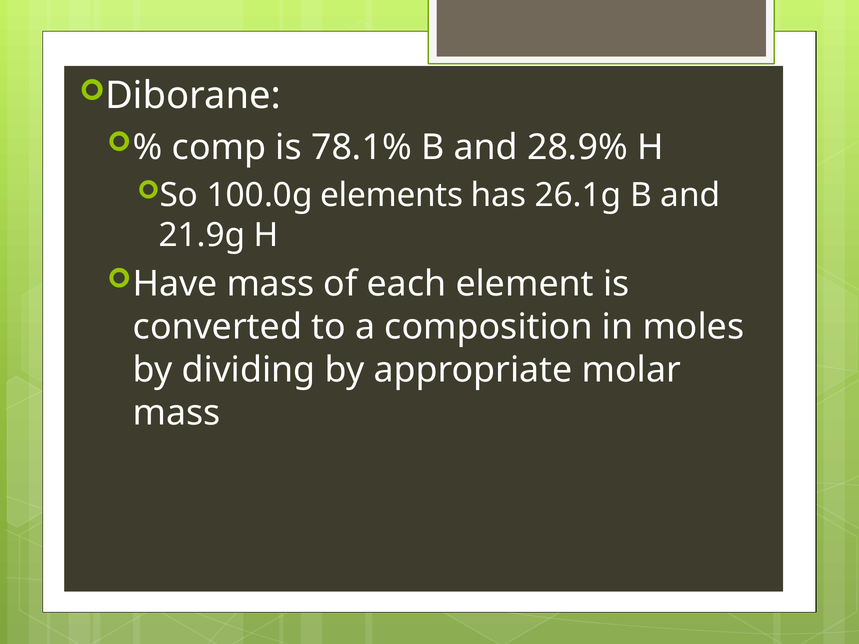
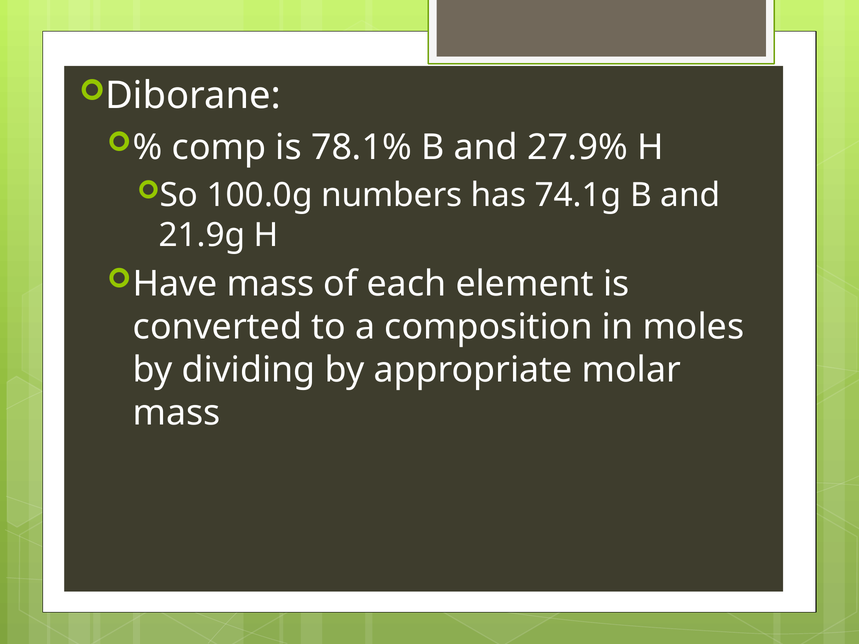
28.9%: 28.9% -> 27.9%
elements: elements -> numbers
26.1g: 26.1g -> 74.1g
